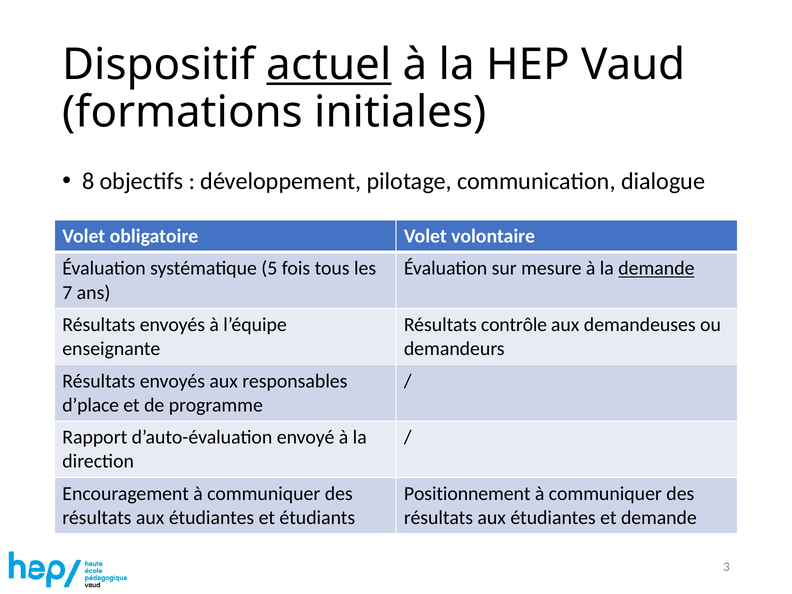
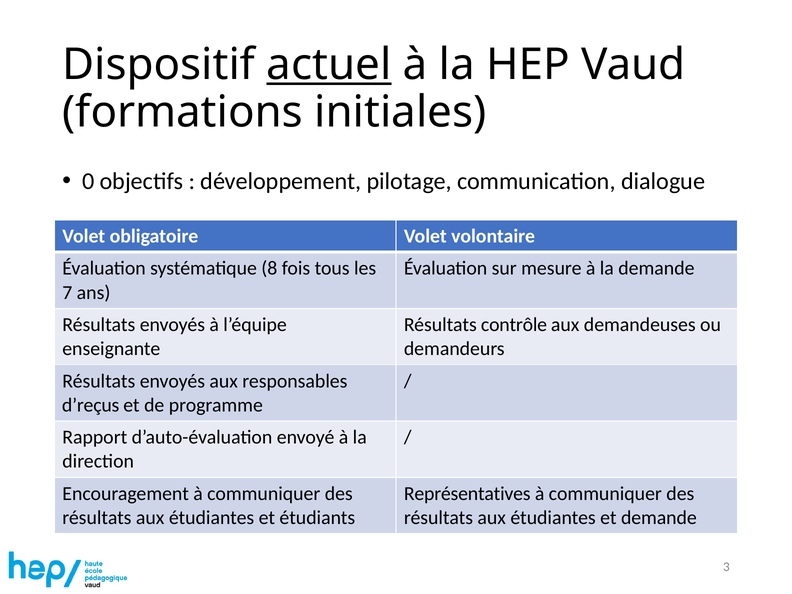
8: 8 -> 0
5: 5 -> 8
demande at (656, 268) underline: present -> none
d’place: d’place -> d’reçus
Positionnement: Positionnement -> Représentatives
